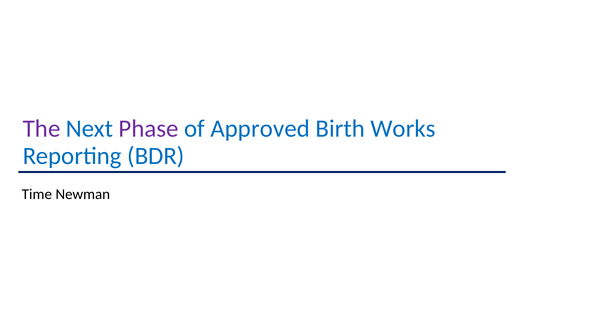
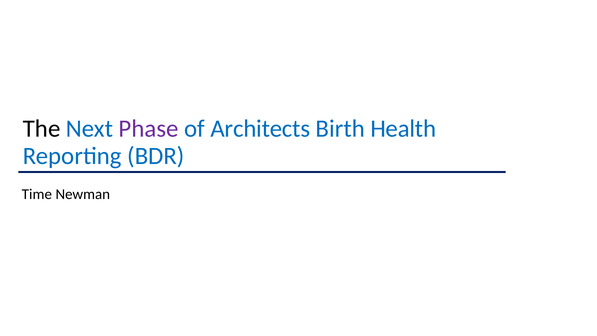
The colour: purple -> black
Approved: Approved -> Architects
Works: Works -> Health
